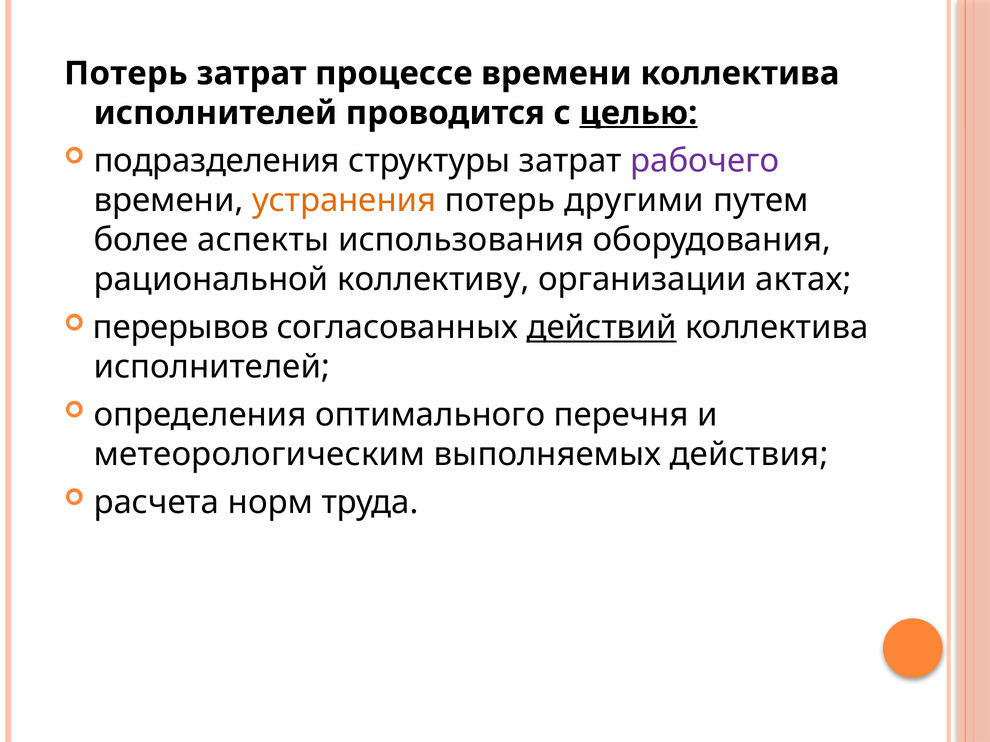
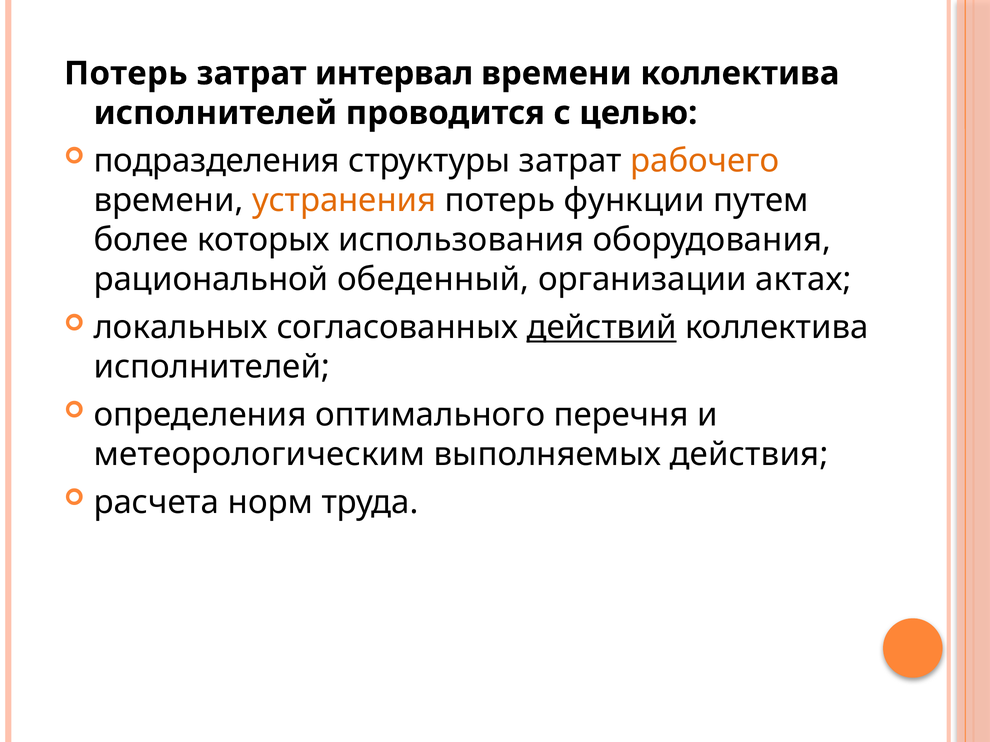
процессе: процессе -> интервал
целью underline: present -> none
рабочего colour: purple -> orange
другими: другими -> функции
аспекты: аспекты -> которых
коллективу: коллективу -> обеденный
перерывов: перерывов -> локальных
